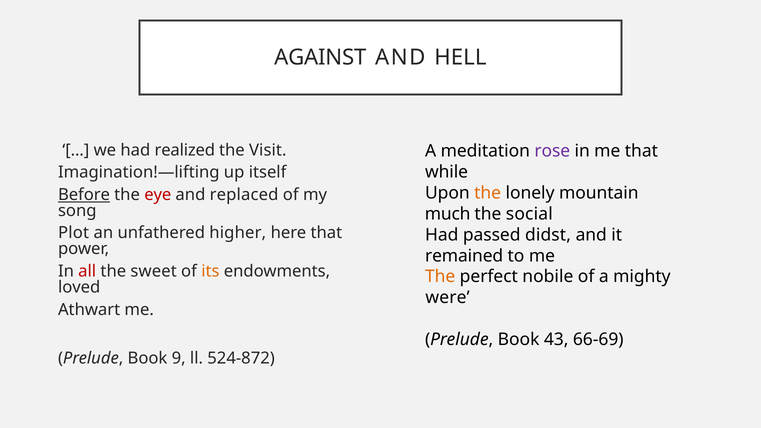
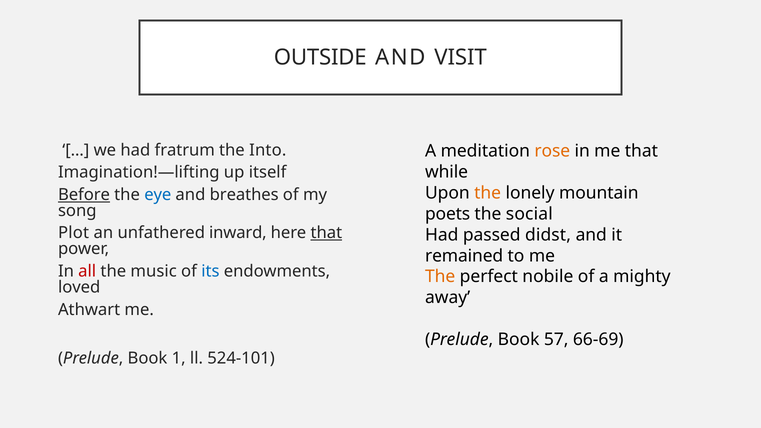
AGAINST: AGAINST -> OUTSIDE
HELL: HELL -> VISIT
realized: realized -> fratrum
Visit: Visit -> Into
rose colour: purple -> orange
eye colour: red -> blue
replaced: replaced -> breathes
much: much -> poets
higher: higher -> inward
that at (326, 233) underline: none -> present
sweet: sweet -> music
its colour: orange -> blue
were: were -> away
43: 43 -> 57
9: 9 -> 1
524-872: 524-872 -> 524-101
